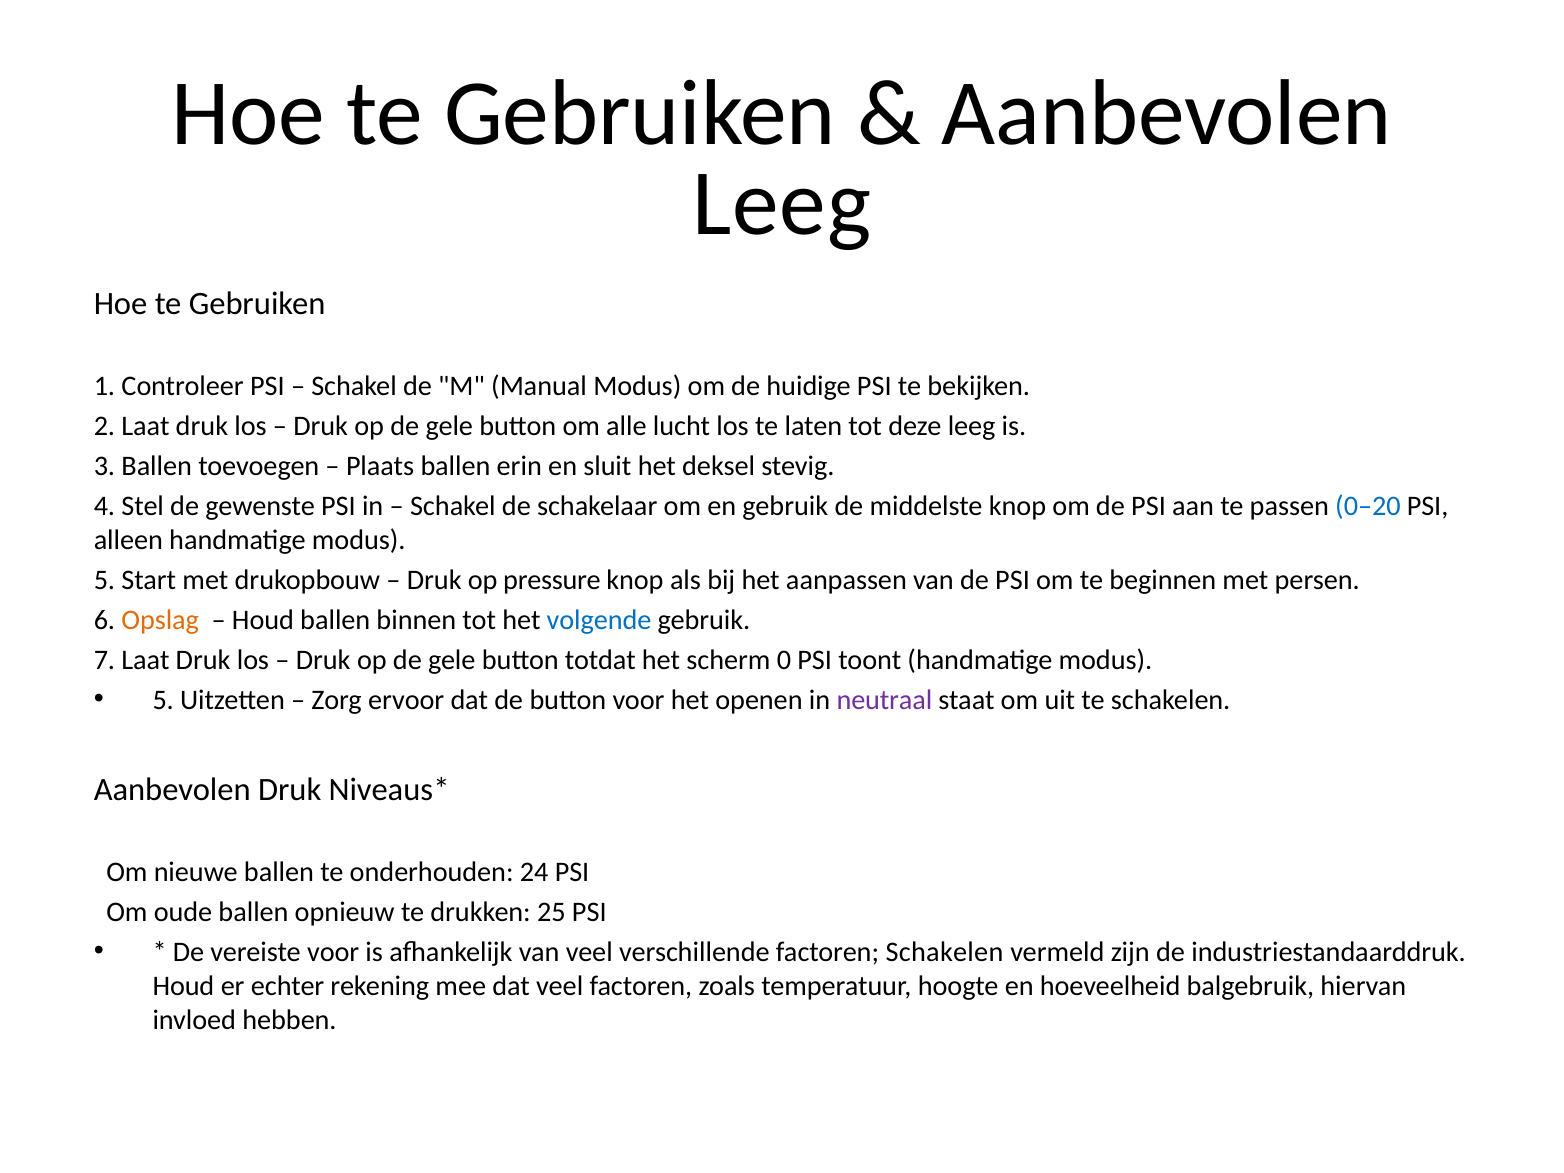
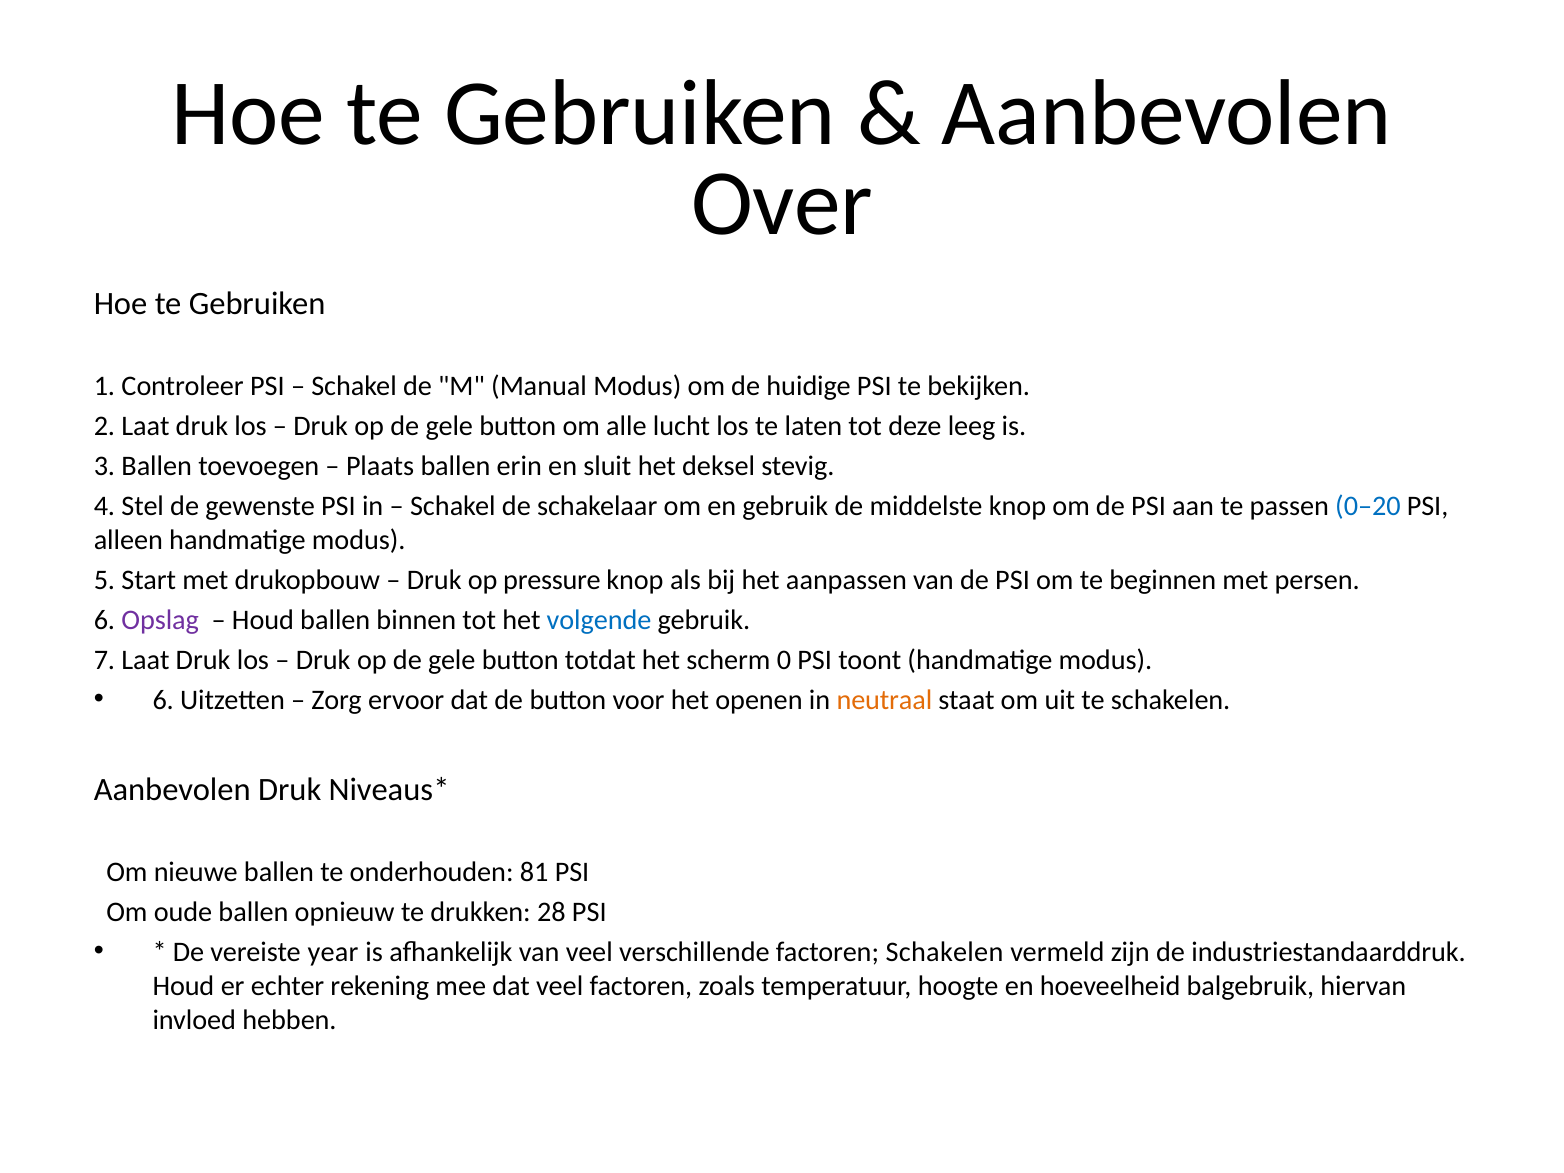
Leeg at (782, 204): Leeg -> Over
Opslag colour: orange -> purple
5 at (163, 700): 5 -> 6
neutraal colour: purple -> orange
24: 24 -> 81
25: 25 -> 28
vereiste voor: voor -> year
